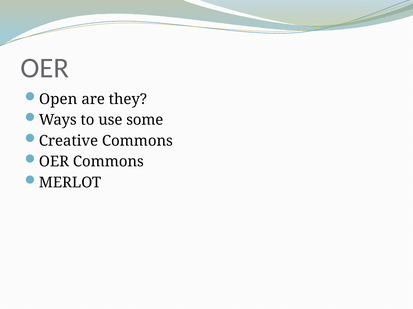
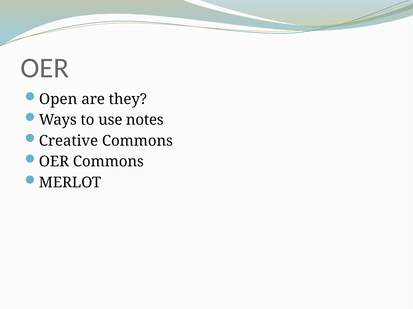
some: some -> notes
